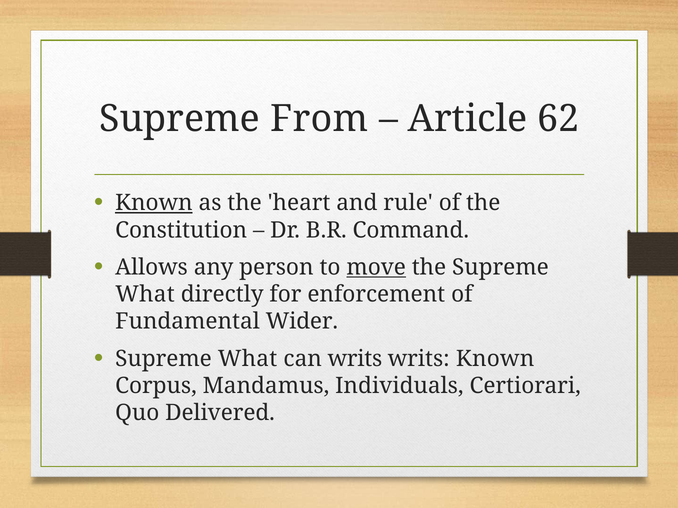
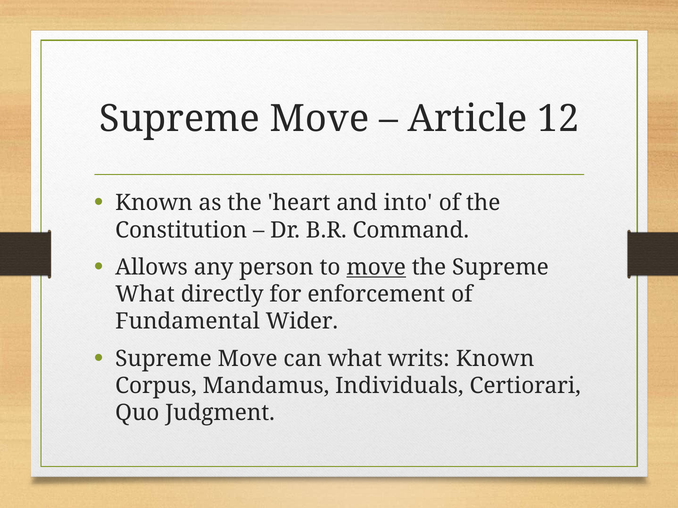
From at (319, 119): From -> Move
62: 62 -> 12
Known at (154, 203) underline: present -> none
rule: rule -> into
What at (248, 359): What -> Move
can writs: writs -> what
Delivered: Delivered -> Judgment
